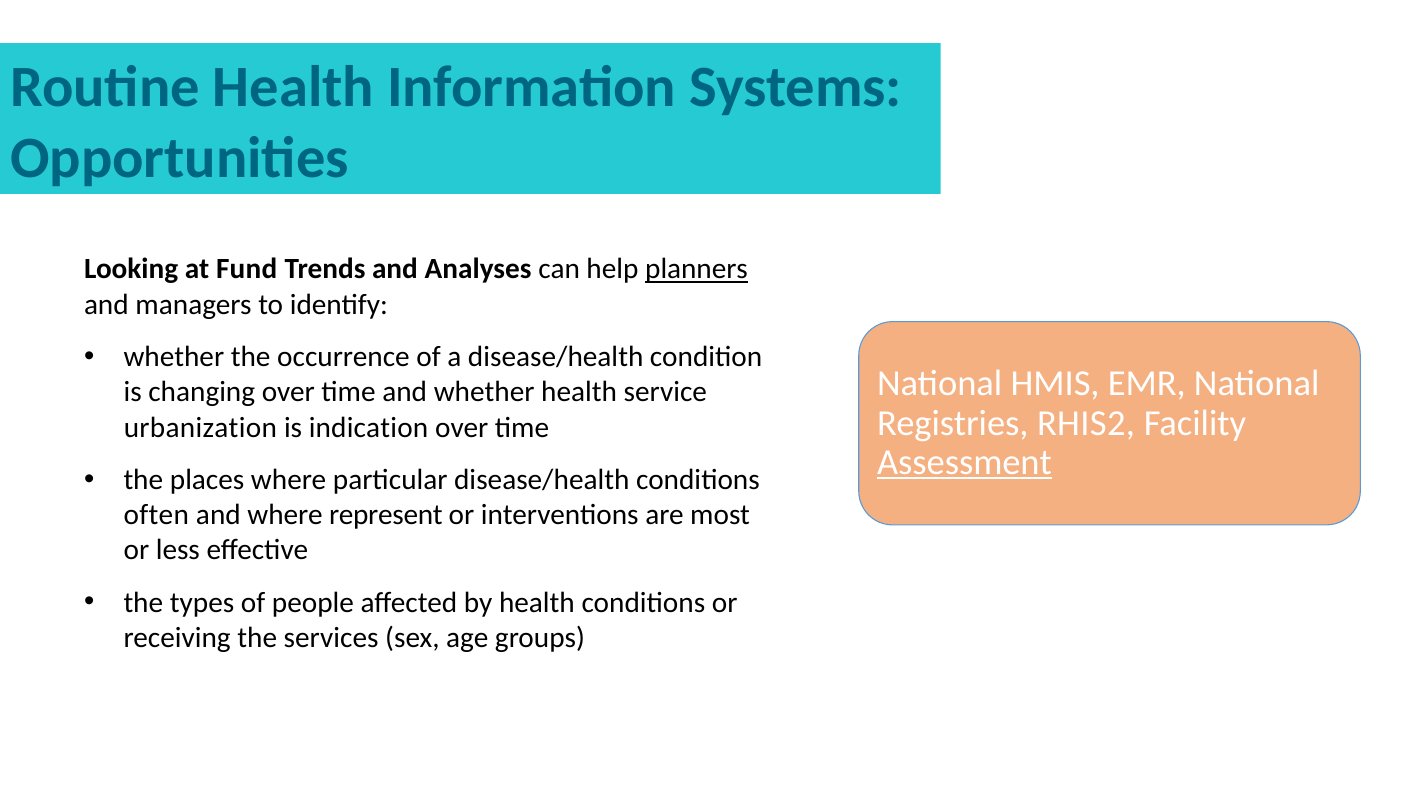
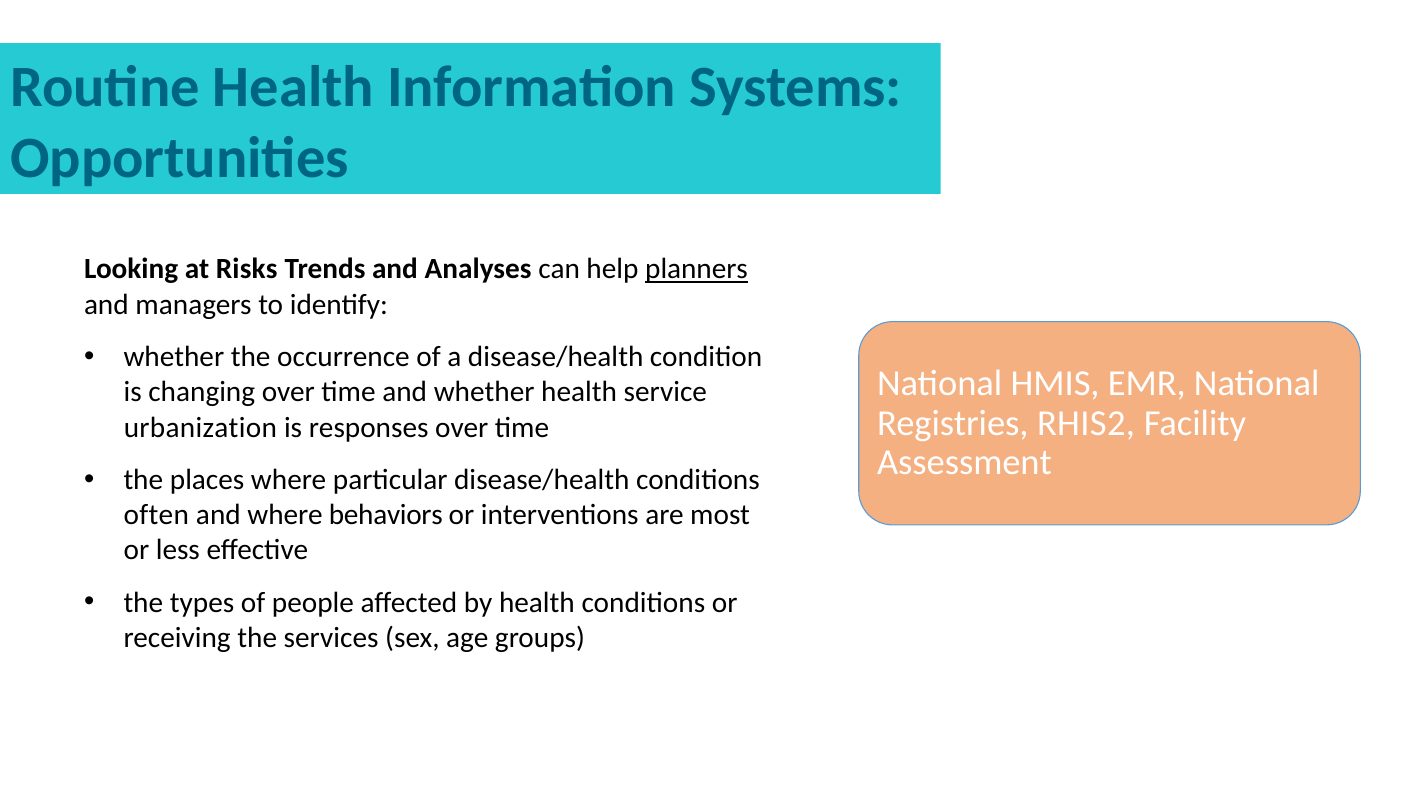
Fund: Fund -> Risks
indication: indication -> responses
Assessment underline: present -> none
represent: represent -> behaviors
